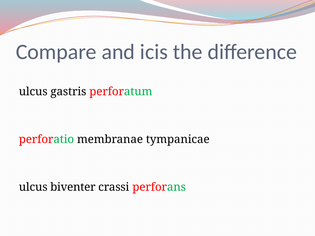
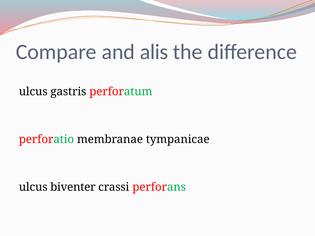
icis: icis -> alis
